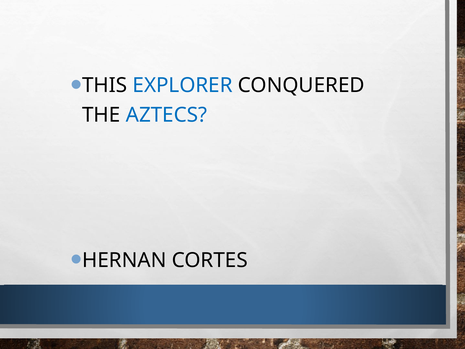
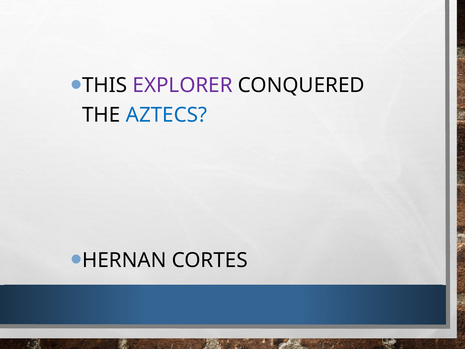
EXPLORER colour: blue -> purple
